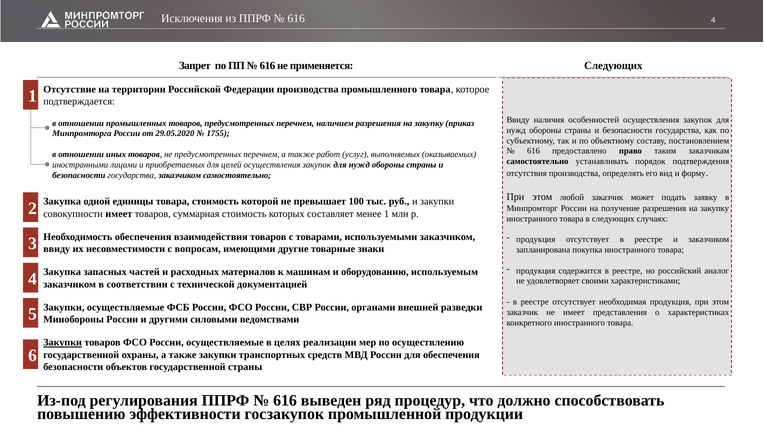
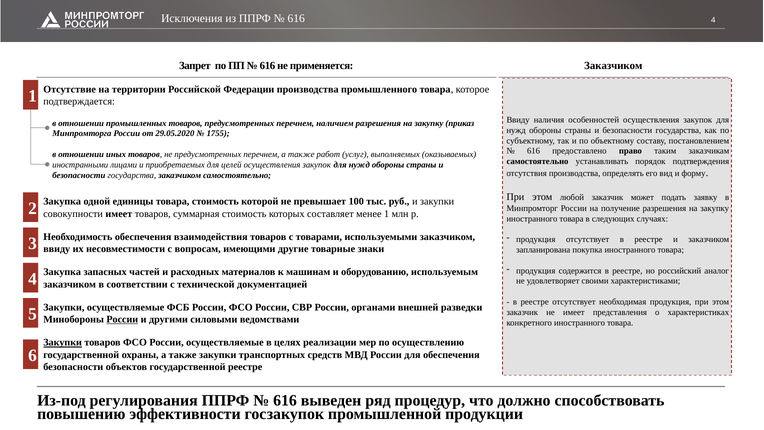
применяется Следующих: Следующих -> Заказчиком
России at (122, 319) underline: none -> present
государственной страны: страны -> реестре
